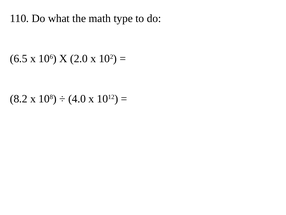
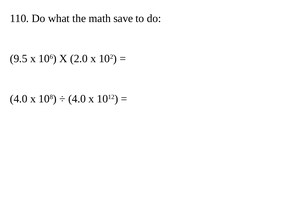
type: type -> save
6.5: 6.5 -> 9.5
8.2 at (19, 99): 8.2 -> 4.0
